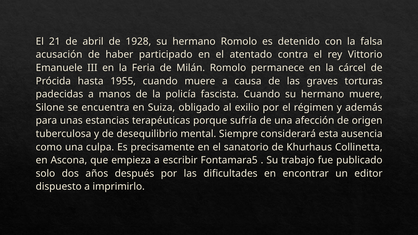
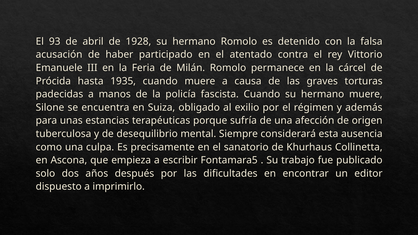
21: 21 -> 93
1955: 1955 -> 1935
